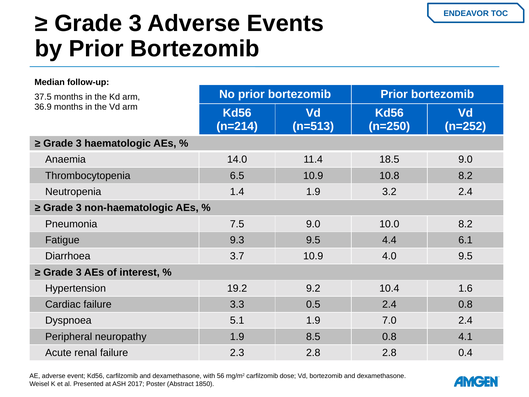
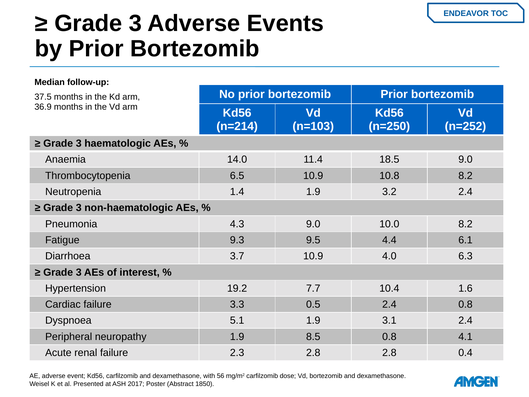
n=513: n=513 -> n=103
7.5: 7.5 -> 4.3
4.0 9.5: 9.5 -> 6.3
9.2: 9.2 -> 7.7
7.0: 7.0 -> 3.1
